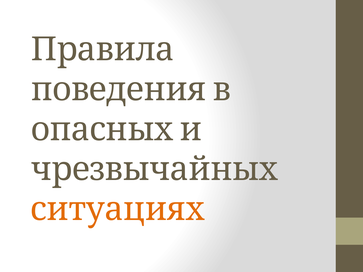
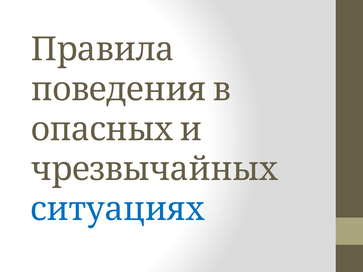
ситуациях colour: orange -> blue
